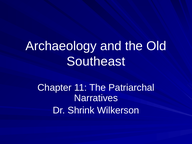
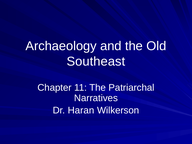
Shrink: Shrink -> Haran
